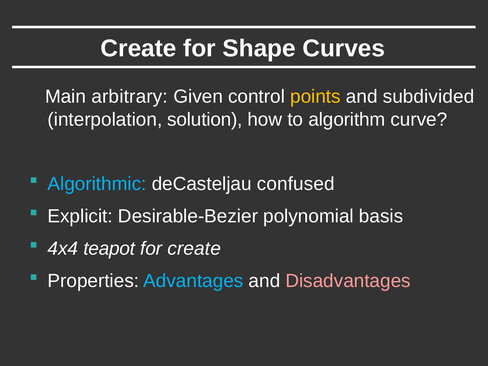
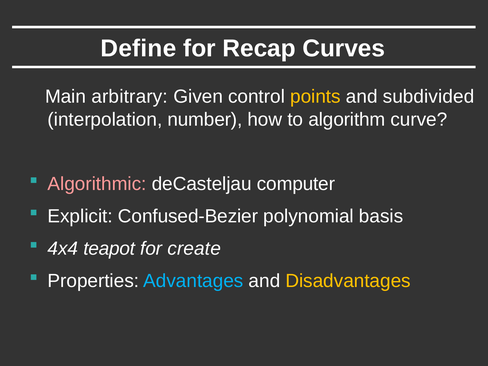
Create at (139, 48): Create -> Define
Shape: Shape -> Recap
solution: solution -> number
Algorithmic colour: light blue -> pink
confused: confused -> computer
Desirable-Bezier: Desirable-Bezier -> Confused-Bezier
Disadvantages colour: pink -> yellow
